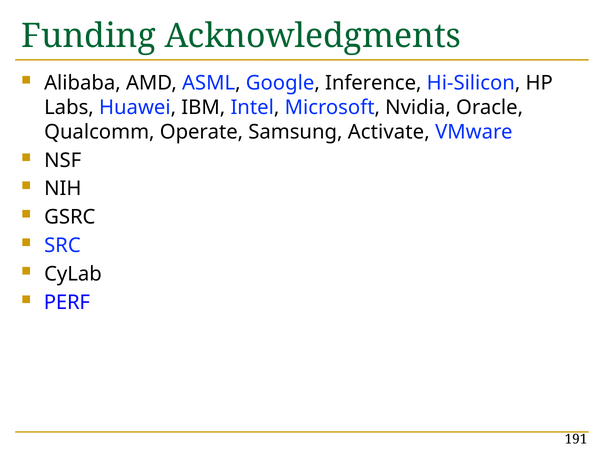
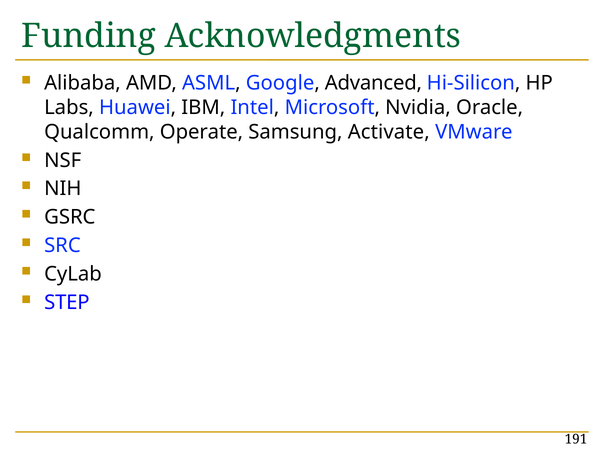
Inference: Inference -> Advanced
PERF: PERF -> STEP
